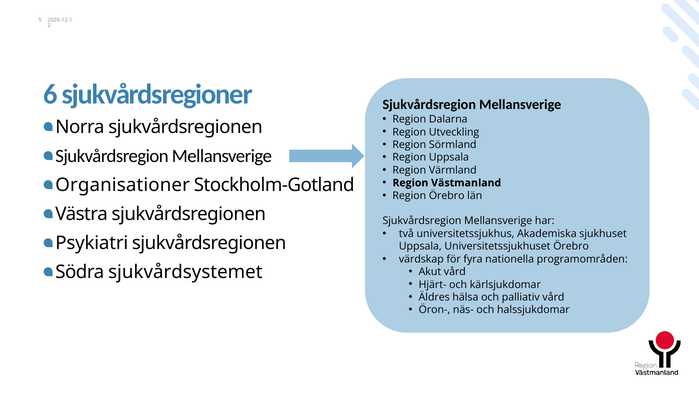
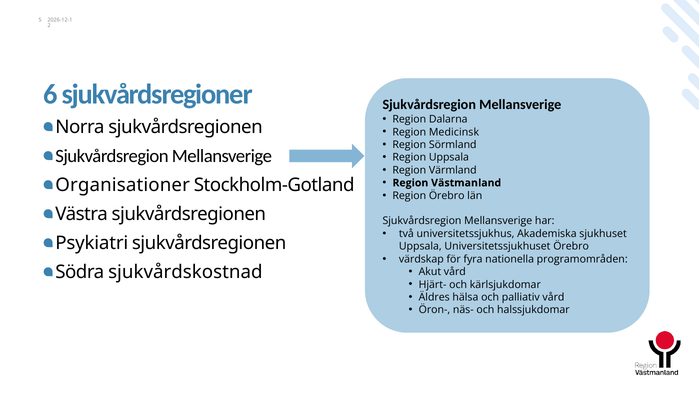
Utveckling: Utveckling -> Medicinsk
sjukvårdsystemet: sjukvårdsystemet -> sjukvårdskostnad
